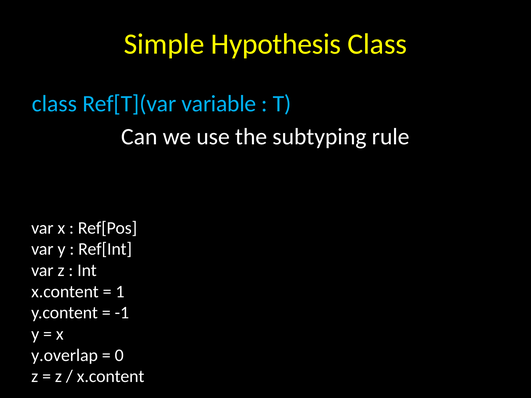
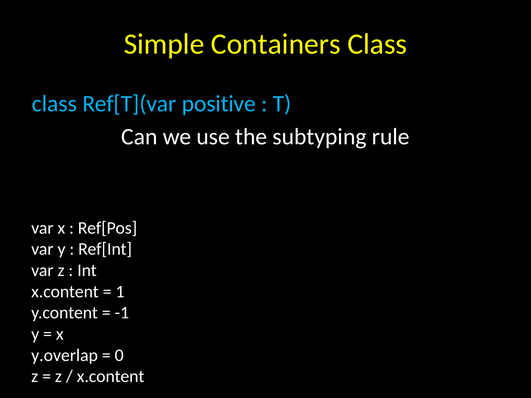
Hypothesis: Hypothesis -> Containers
variable: variable -> positive
